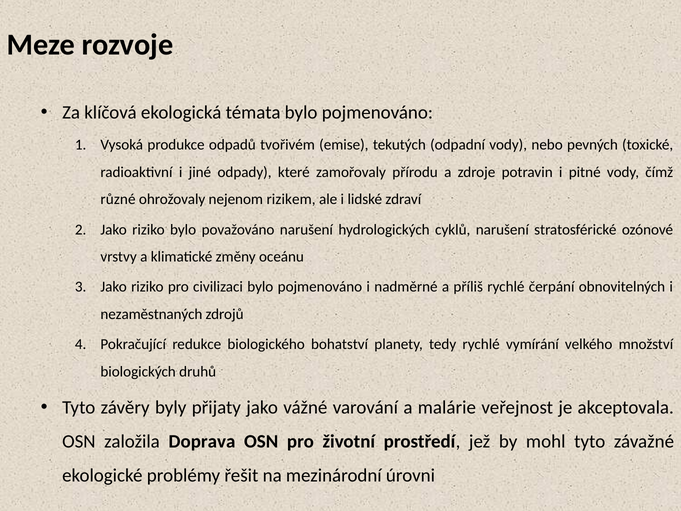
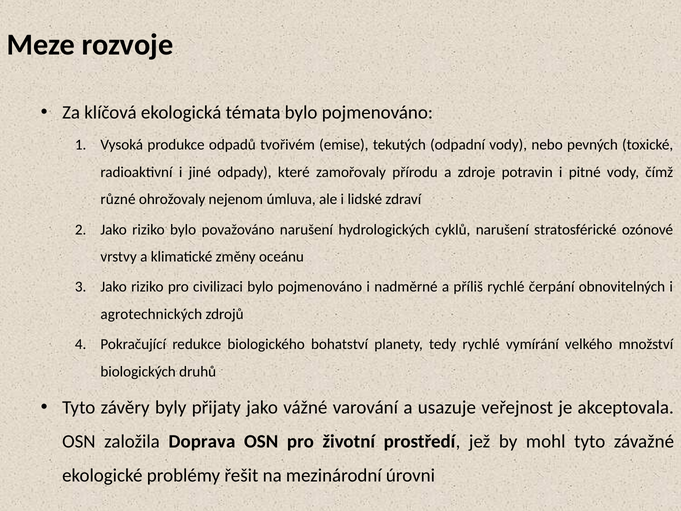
rizikem: rizikem -> úmluva
nezaměstnaných: nezaměstnaných -> agrotechnických
malárie: malárie -> usazuje
